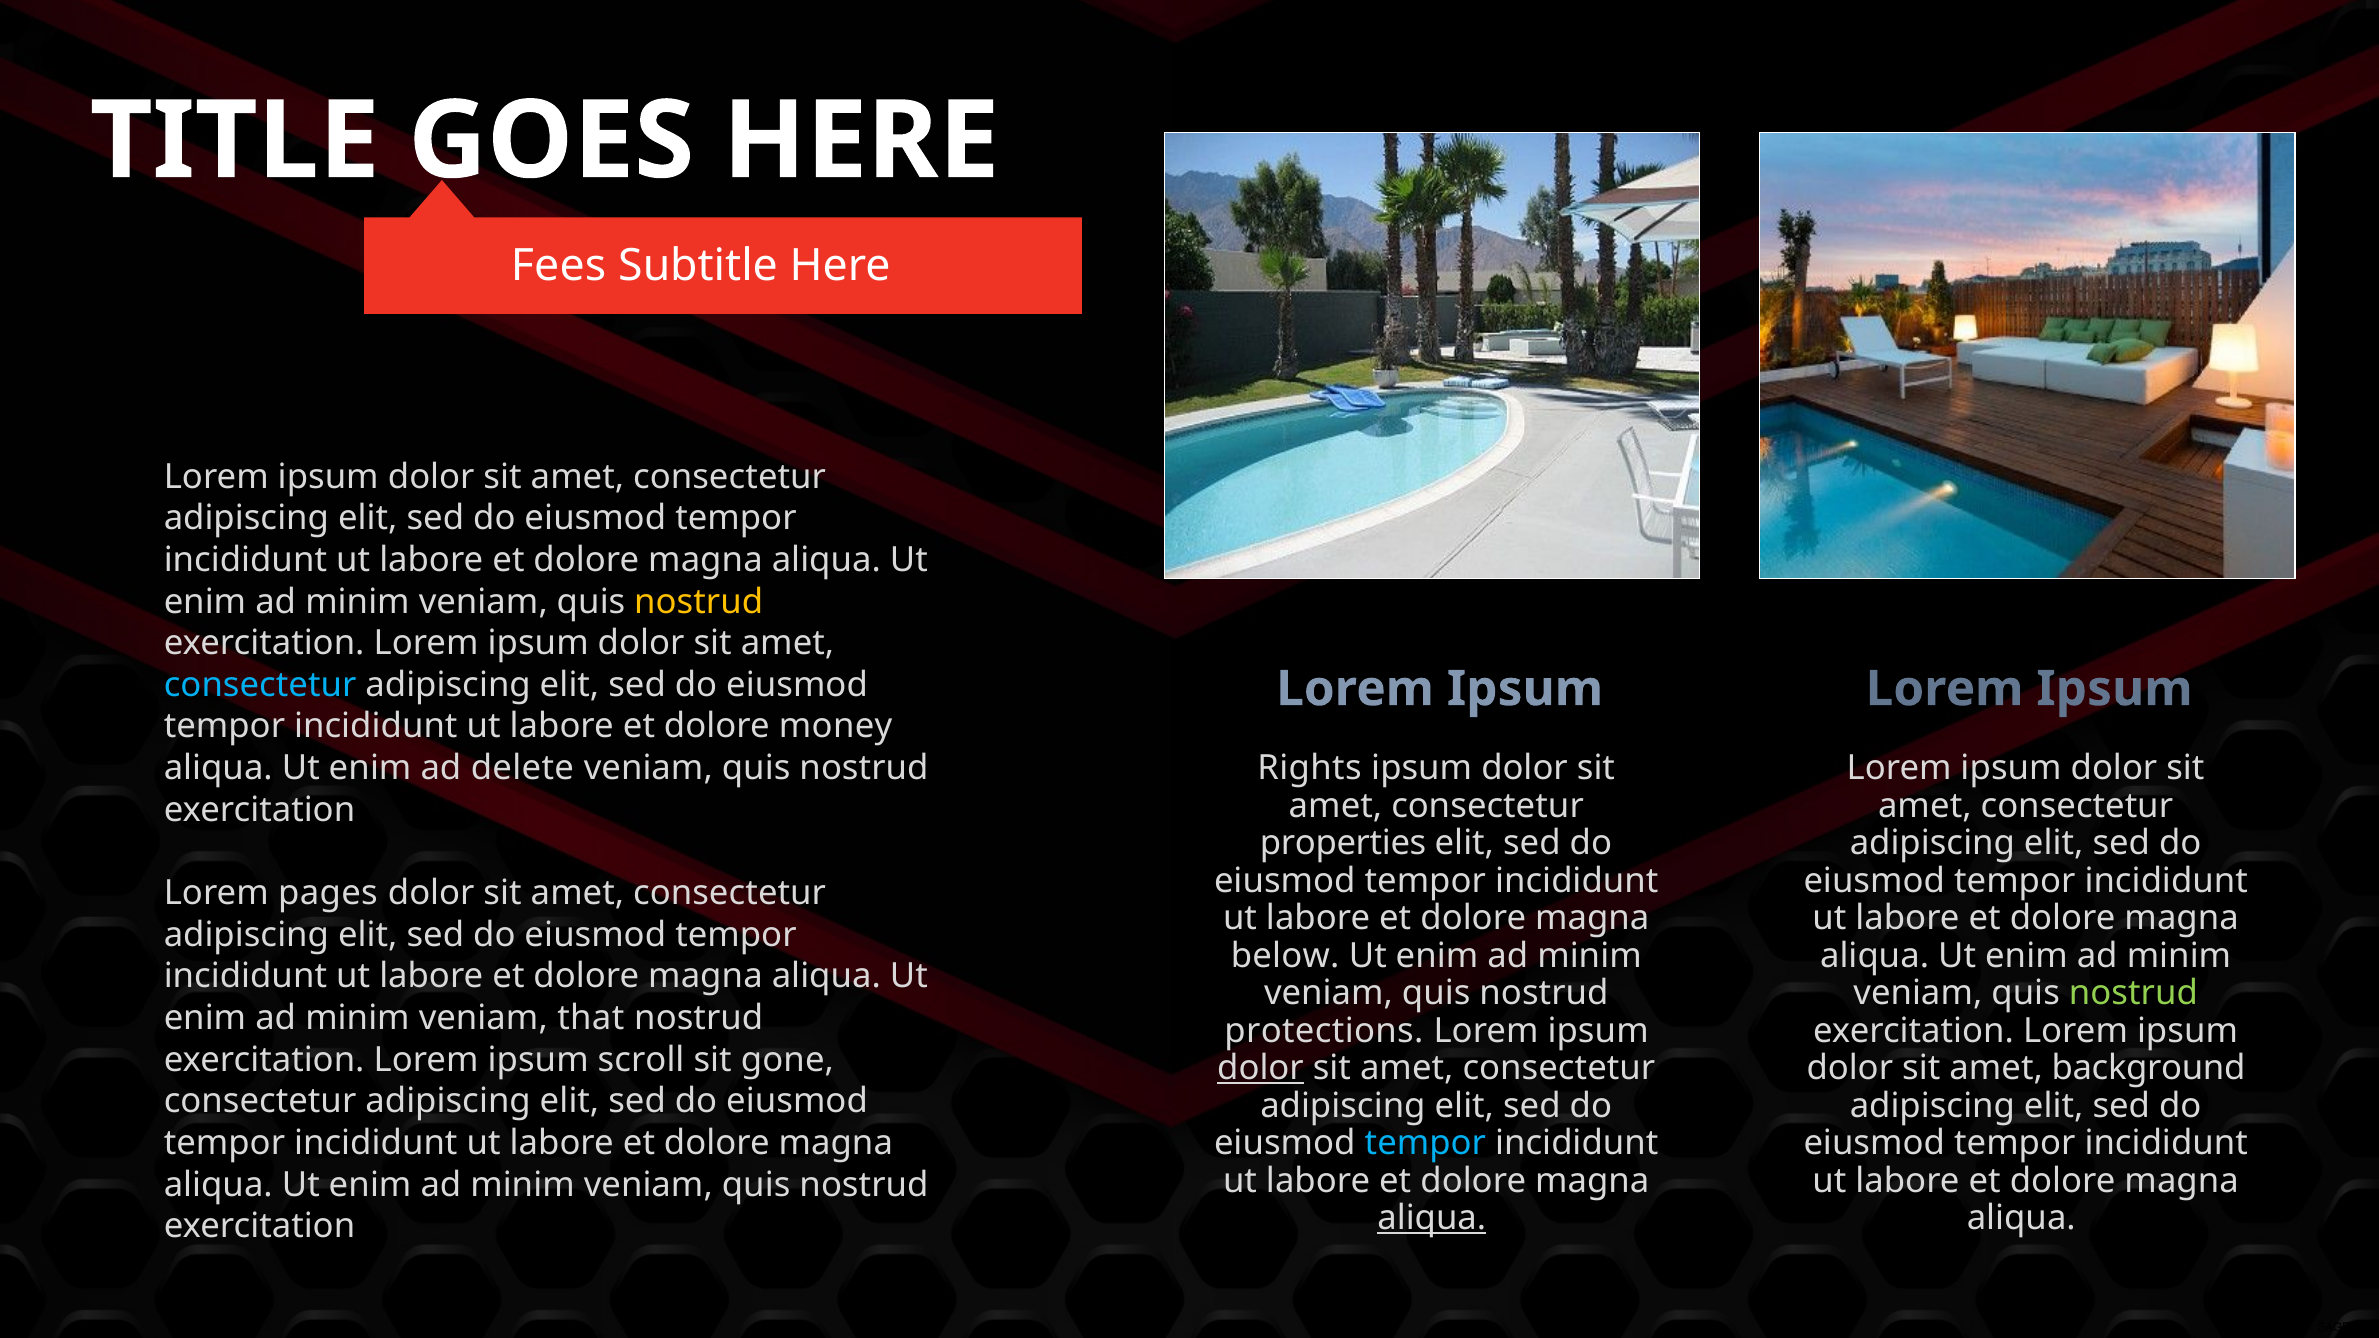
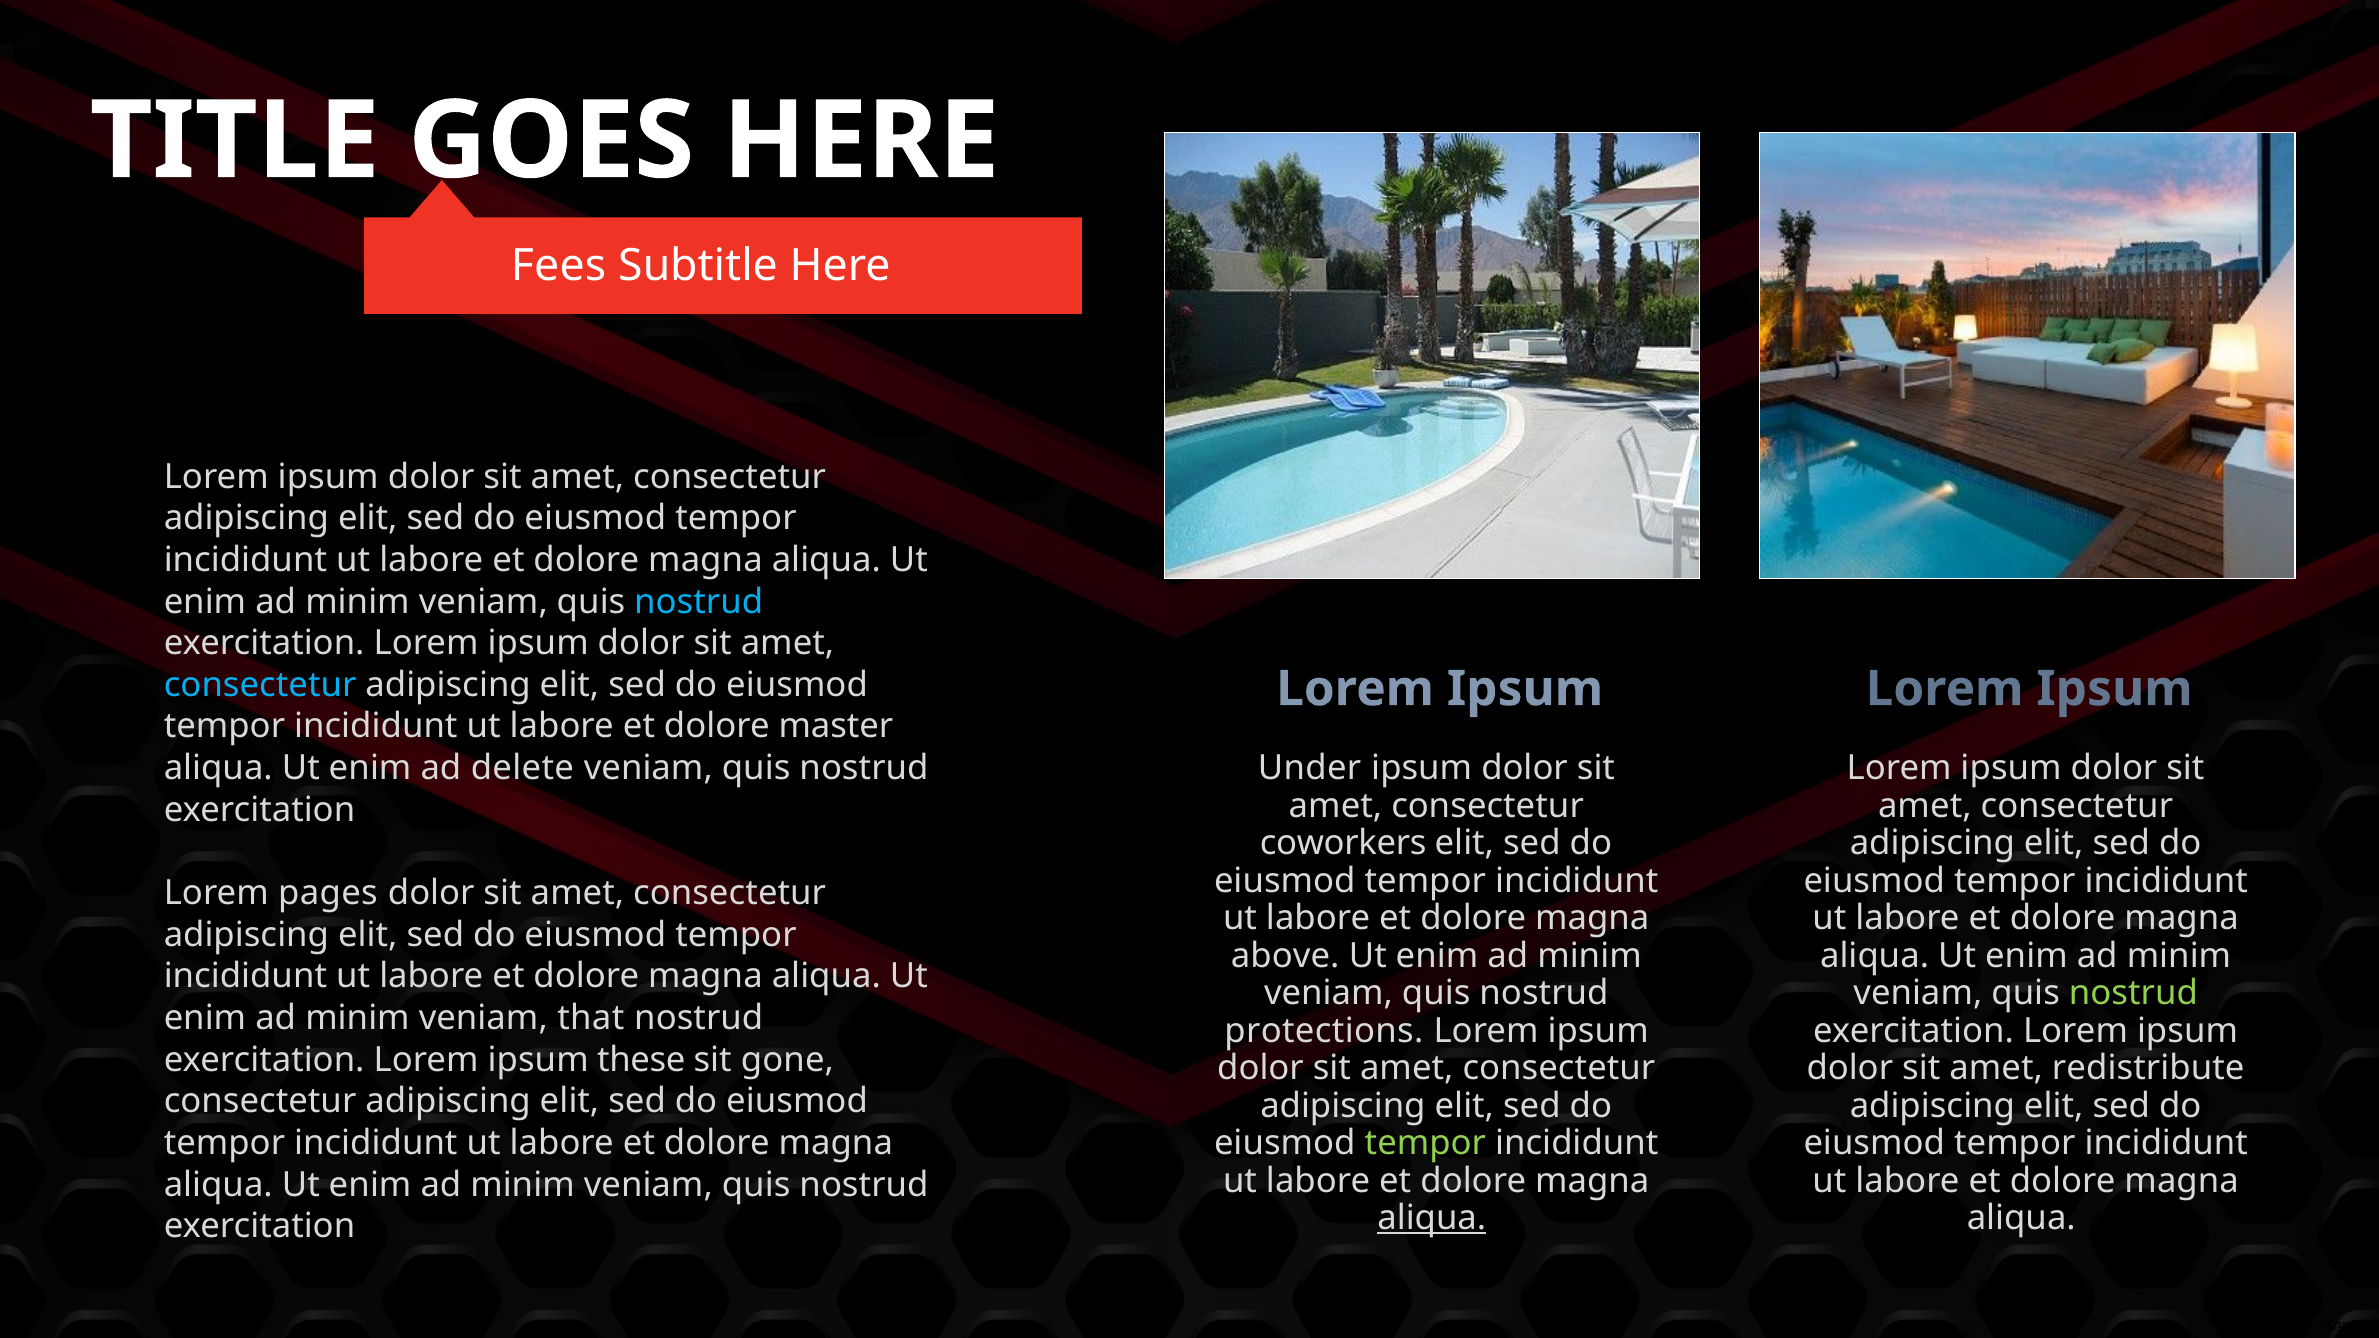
nostrud at (699, 602) colour: yellow -> light blue
money: money -> master
Rights: Rights -> Under
properties: properties -> coworkers
below: below -> above
scroll: scroll -> these
dolor at (1260, 1069) underline: present -> none
background: background -> redistribute
tempor at (1425, 1144) colour: light blue -> light green
